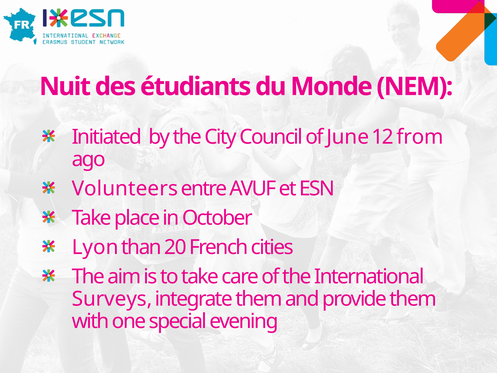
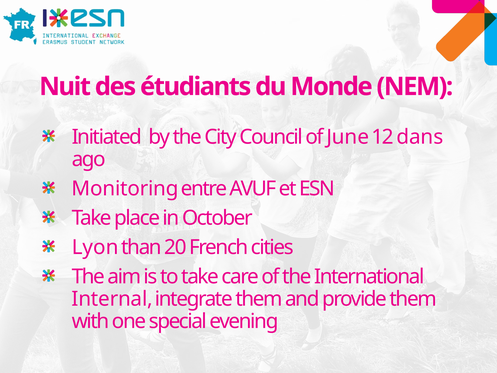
from: from -> dans
Volunteers: Volunteers -> Monitoring
Surveys: Surveys -> Internal
